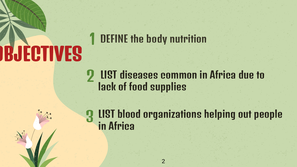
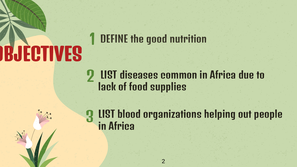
body: body -> good
